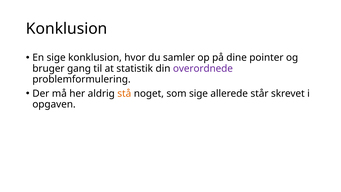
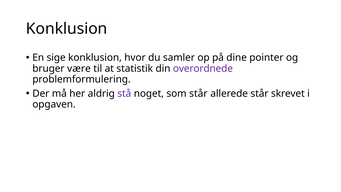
gang: gang -> være
stå colour: orange -> purple
som sige: sige -> står
